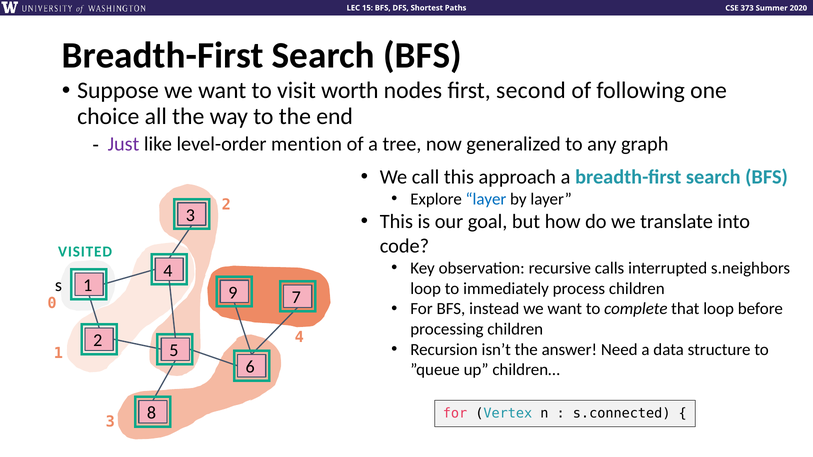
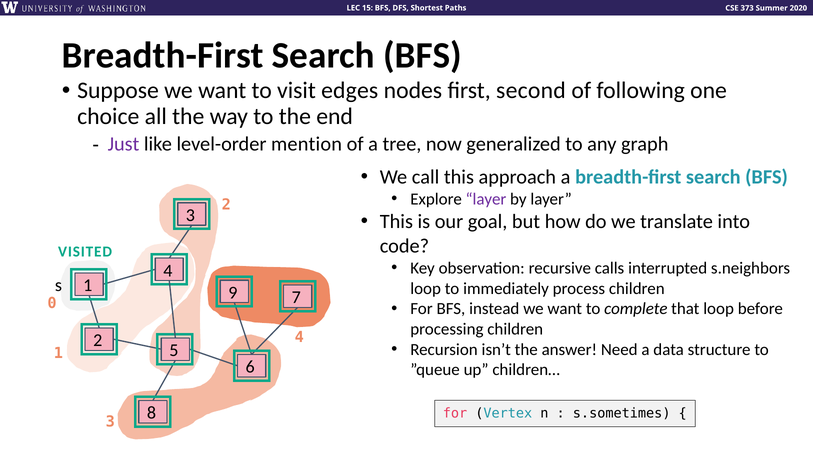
worth: worth -> edges
layer at (486, 199) colour: blue -> purple
s.connected: s.connected -> s.sometimes
